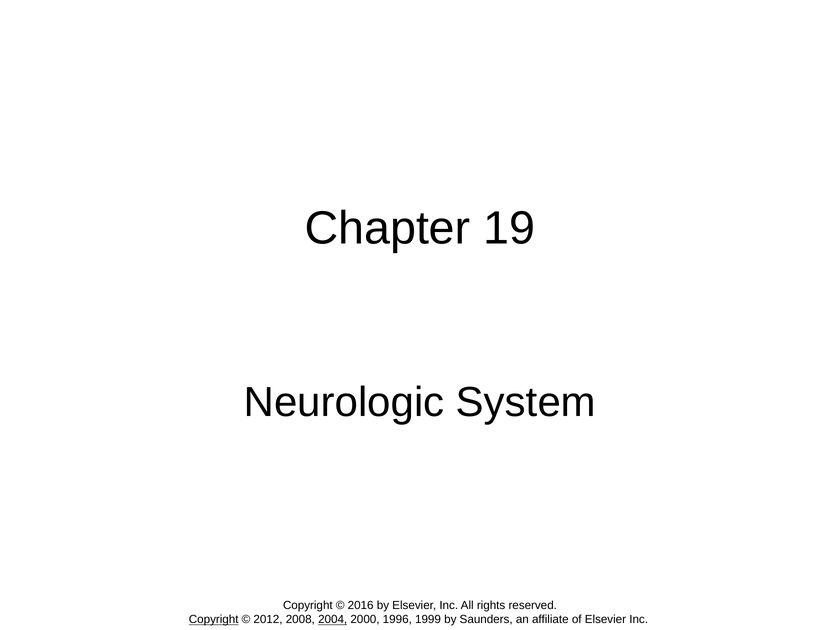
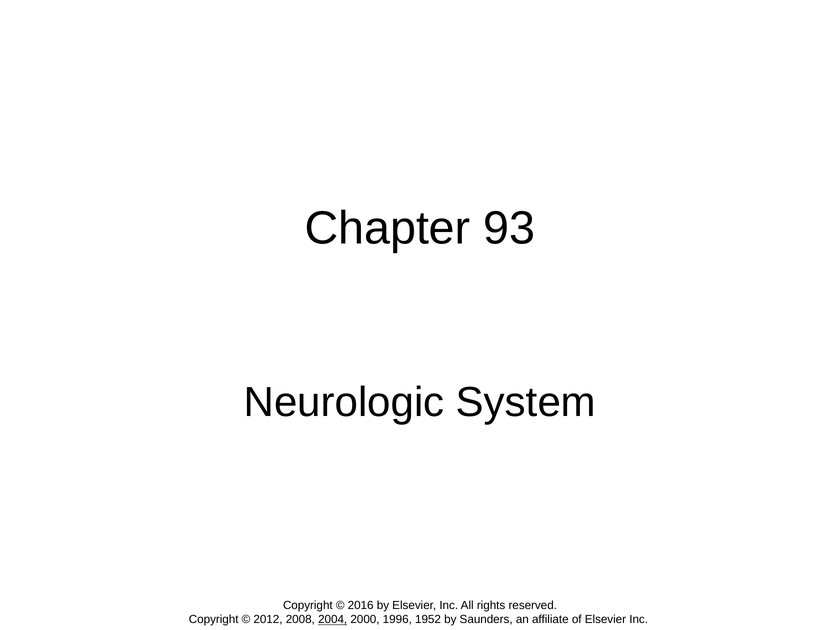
19: 19 -> 93
Copyright at (214, 620) underline: present -> none
1999: 1999 -> 1952
